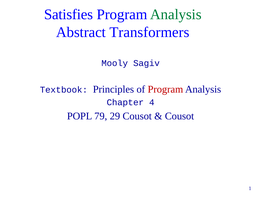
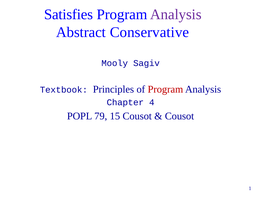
Analysis at (176, 14) colour: green -> purple
Transformers: Transformers -> Conservative
29: 29 -> 15
